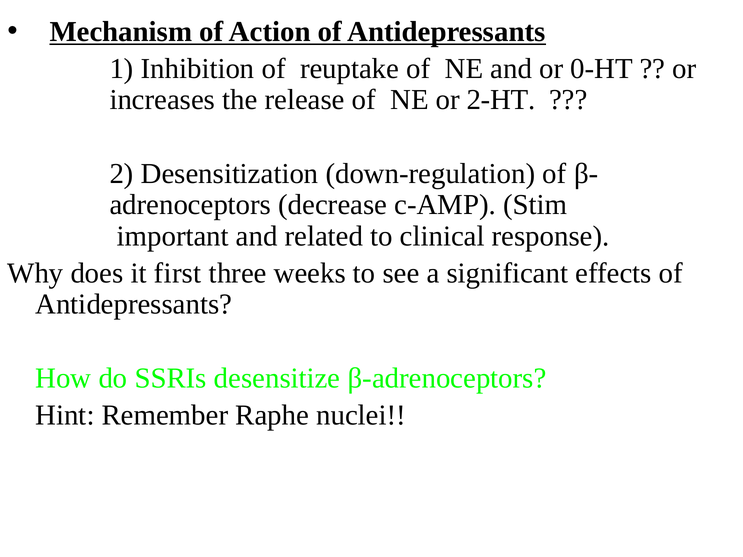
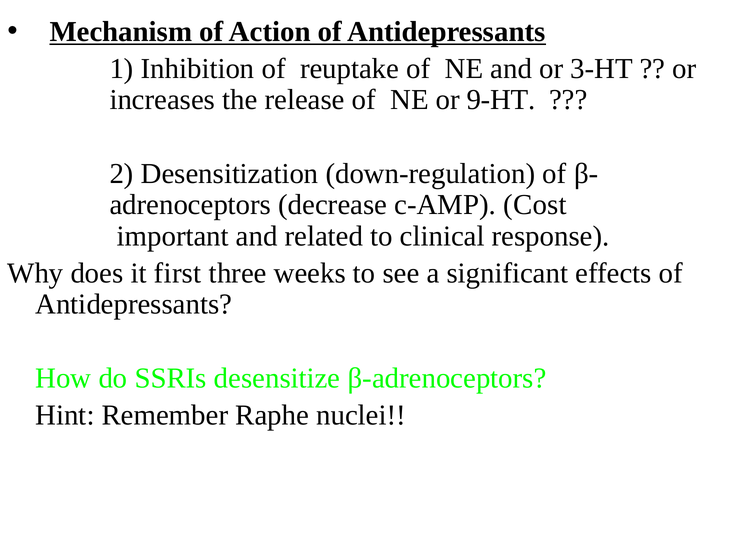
0-HT: 0-HT -> 3-HT
2-HT: 2-HT -> 9-HT
Stim: Stim -> Cost
